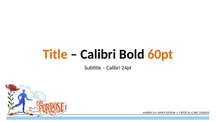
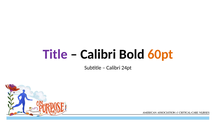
Title colour: orange -> purple
